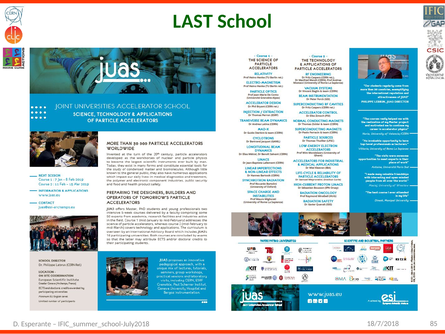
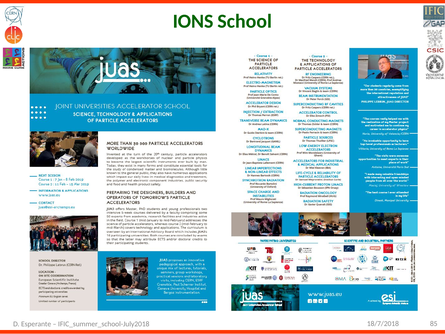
LAST: LAST -> IONS
